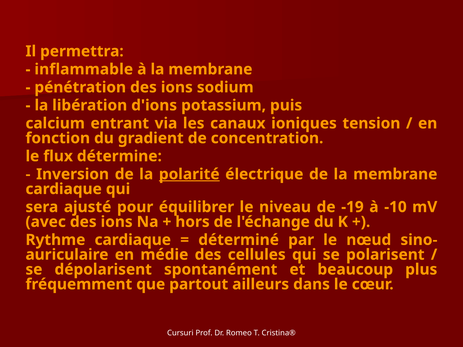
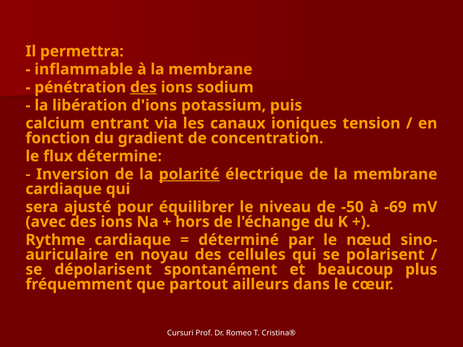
des at (143, 87) underline: none -> present
-19: -19 -> -50
-10: -10 -> -69
médie: médie -> noyau
